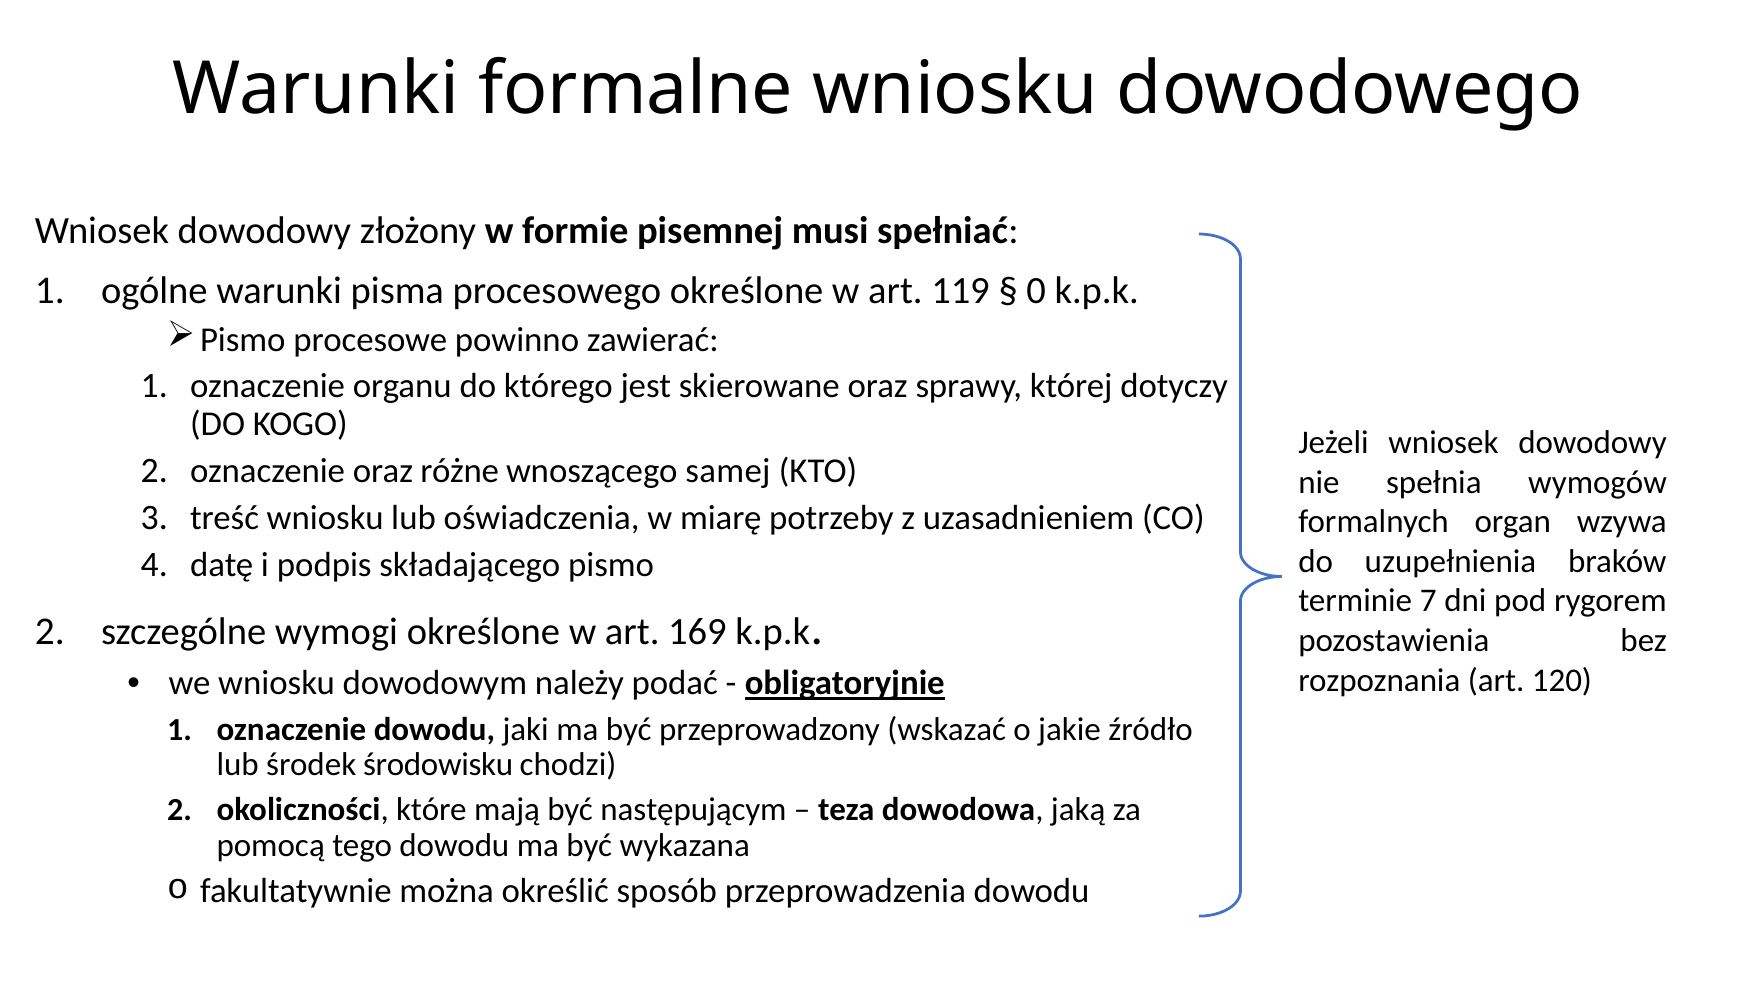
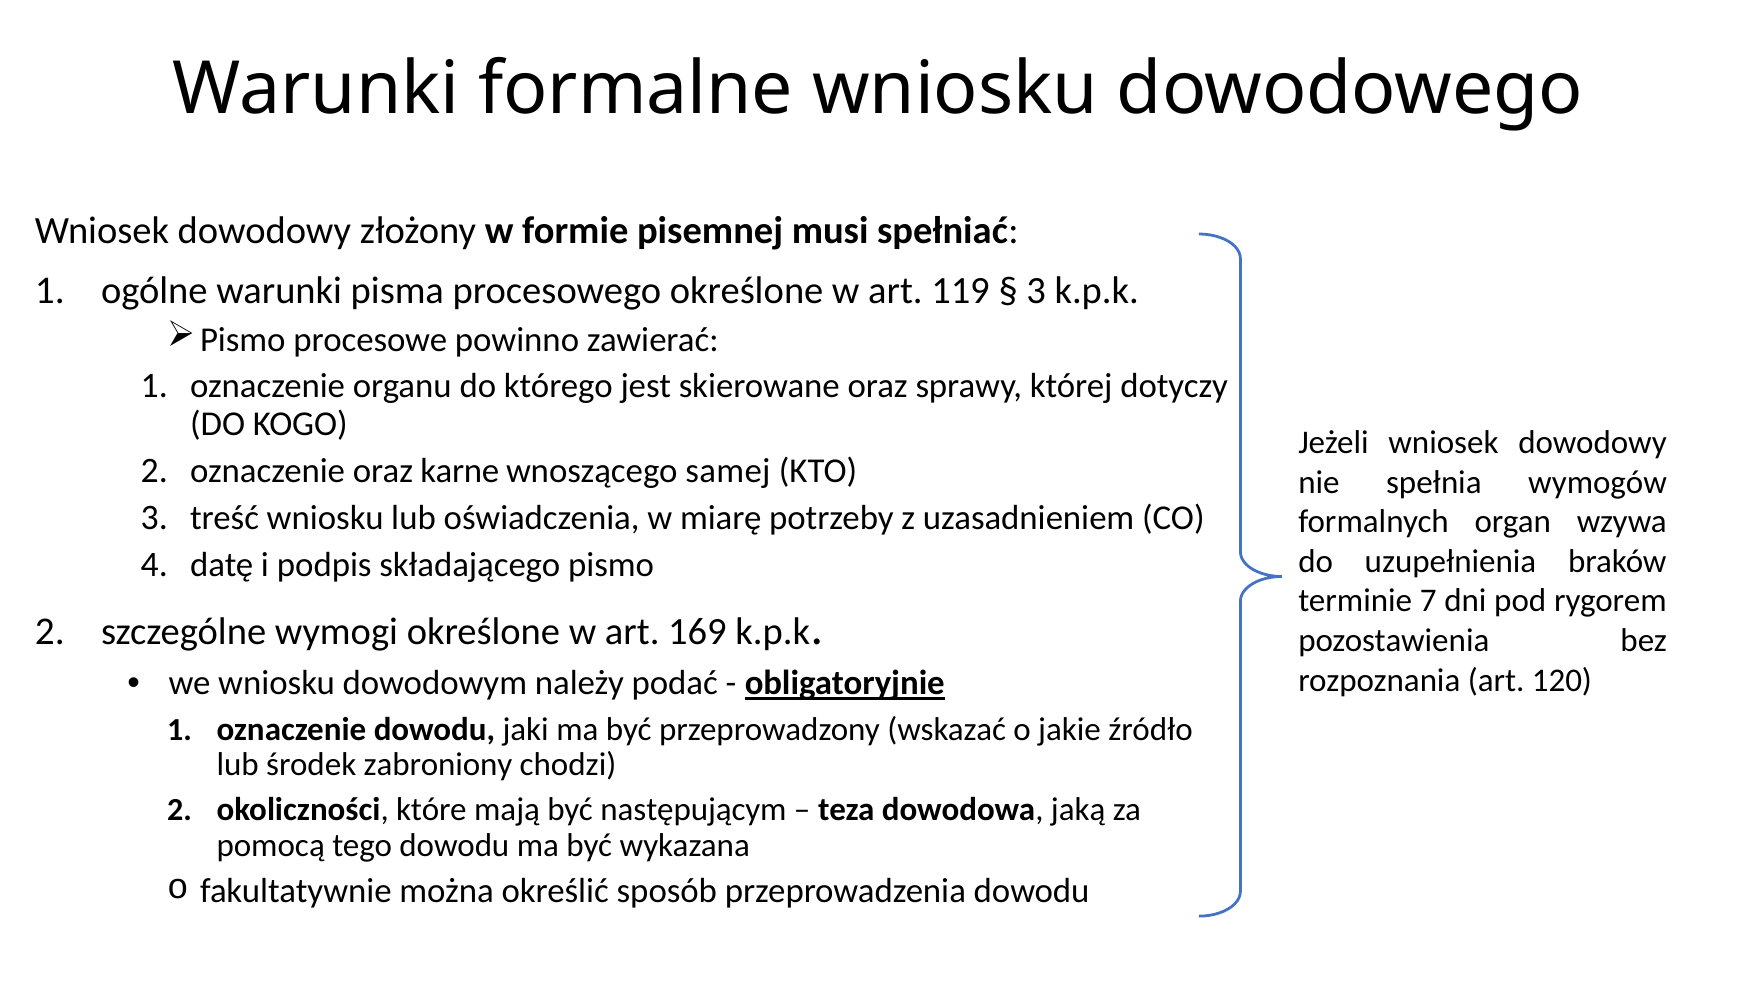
0 at (1036, 291): 0 -> 3
różne: różne -> karne
środowisku: środowisku -> zabroniony
